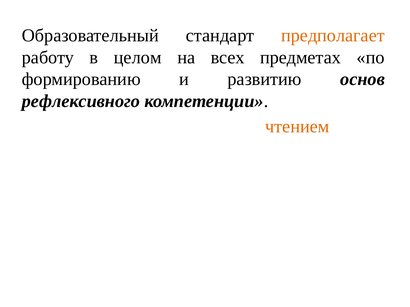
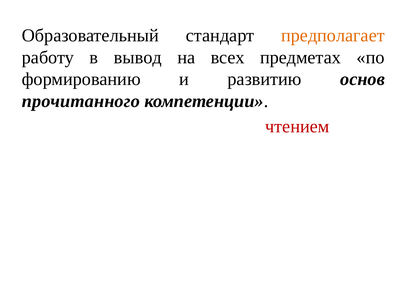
целом: целом -> вывод
рефлексивного: рефлексивного -> прочитанного
чтением colour: orange -> red
